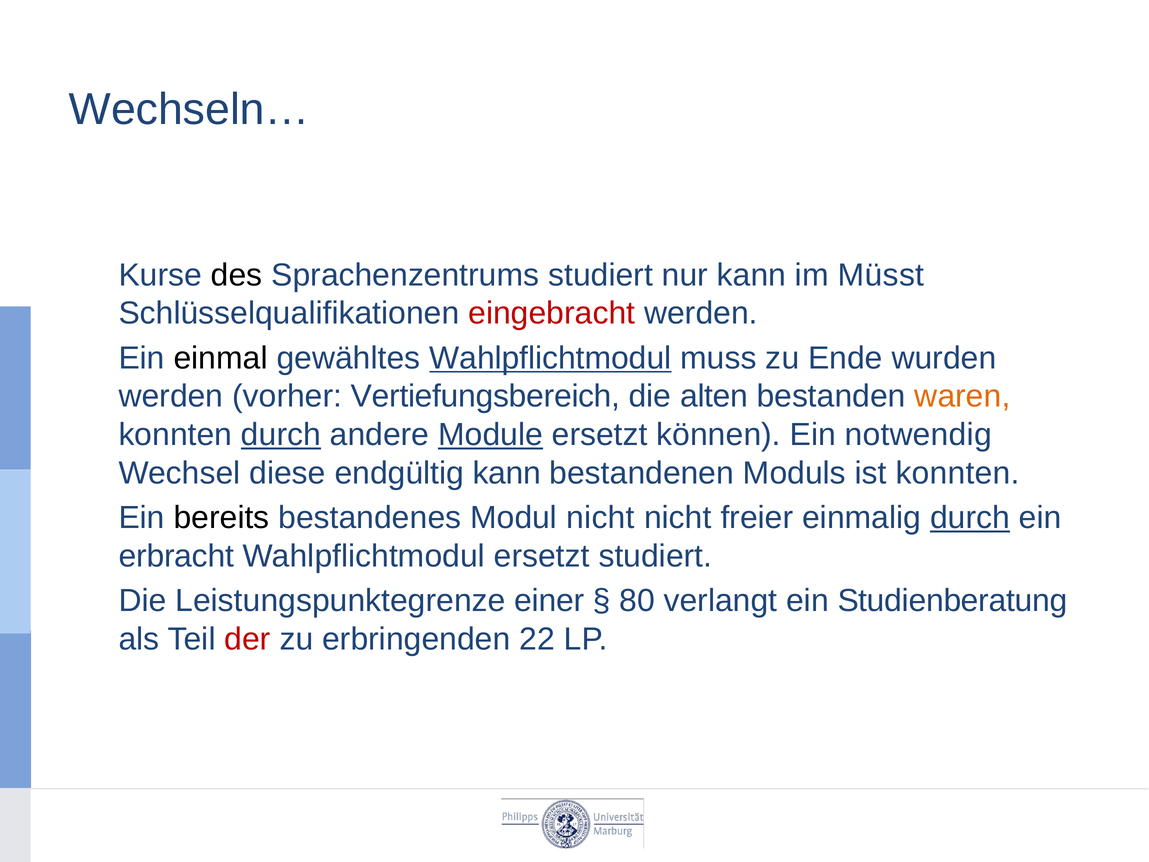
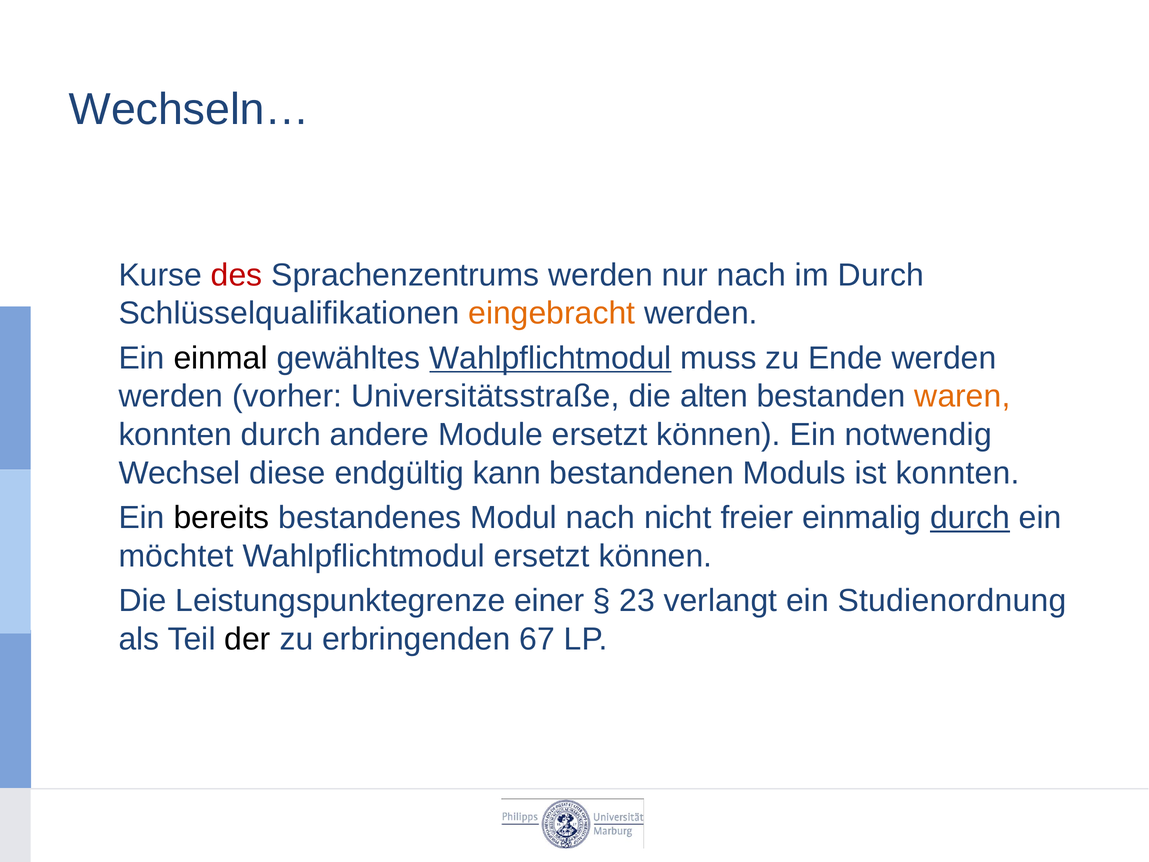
des colour: black -> red
Sprachenzentrums studiert: studiert -> werden
nur kann: kann -> nach
im Müsst: Müsst -> Durch
eingebracht colour: red -> orange
Ende wurden: wurden -> werden
Vertiefungsbereich: Vertiefungsbereich -> Universitätsstraße
durch at (281, 435) underline: present -> none
Module underline: present -> none
Modul nicht: nicht -> nach
erbracht: erbracht -> möchtet
Wahlpflichtmodul ersetzt studiert: studiert -> können
80: 80 -> 23
Studienberatung: Studienberatung -> Studienordnung
der colour: red -> black
22: 22 -> 67
